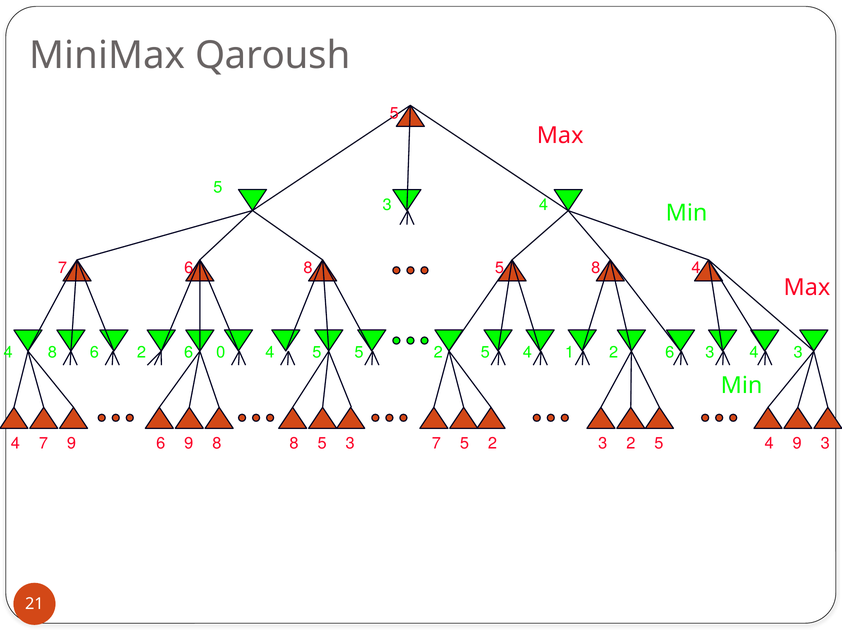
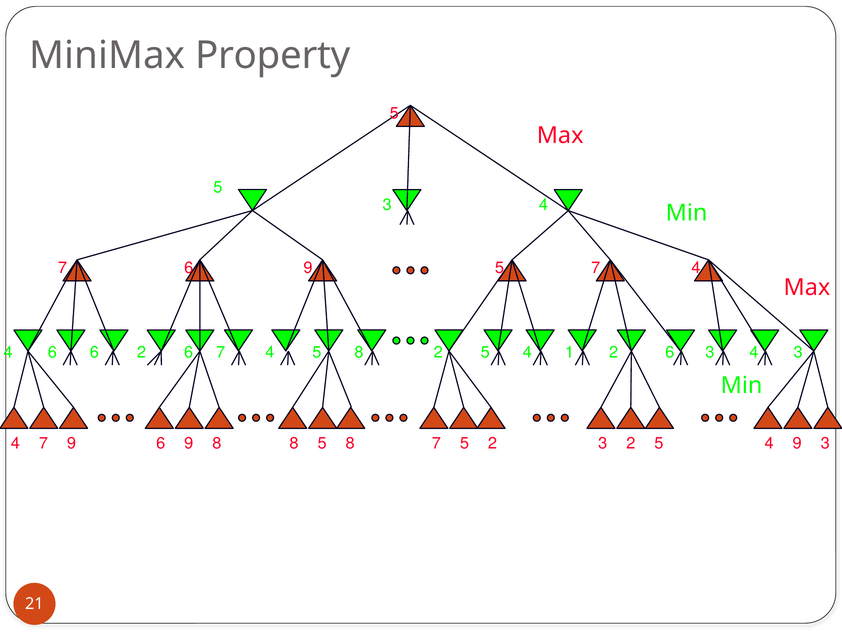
Qaroush: Qaroush -> Property
7 6 8: 8 -> 9
5 8: 8 -> 7
4 8: 8 -> 6
6 0: 0 -> 7
4 5 5: 5 -> 8
8 5 3: 3 -> 8
